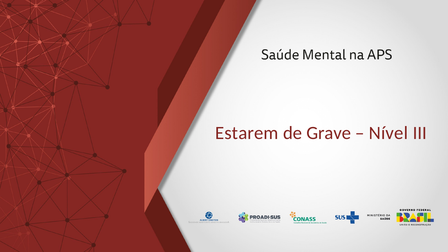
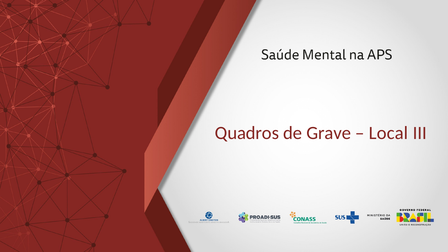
Estarem: Estarem -> Quadros
Nível: Nível -> Local
